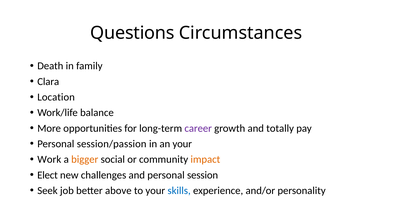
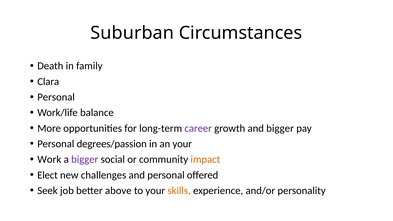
Questions: Questions -> Suburban
Location at (56, 97): Location -> Personal
and totally: totally -> bigger
session/passion: session/passion -> degrees/passion
bigger at (85, 160) colour: orange -> purple
session: session -> offered
skills colour: blue -> orange
